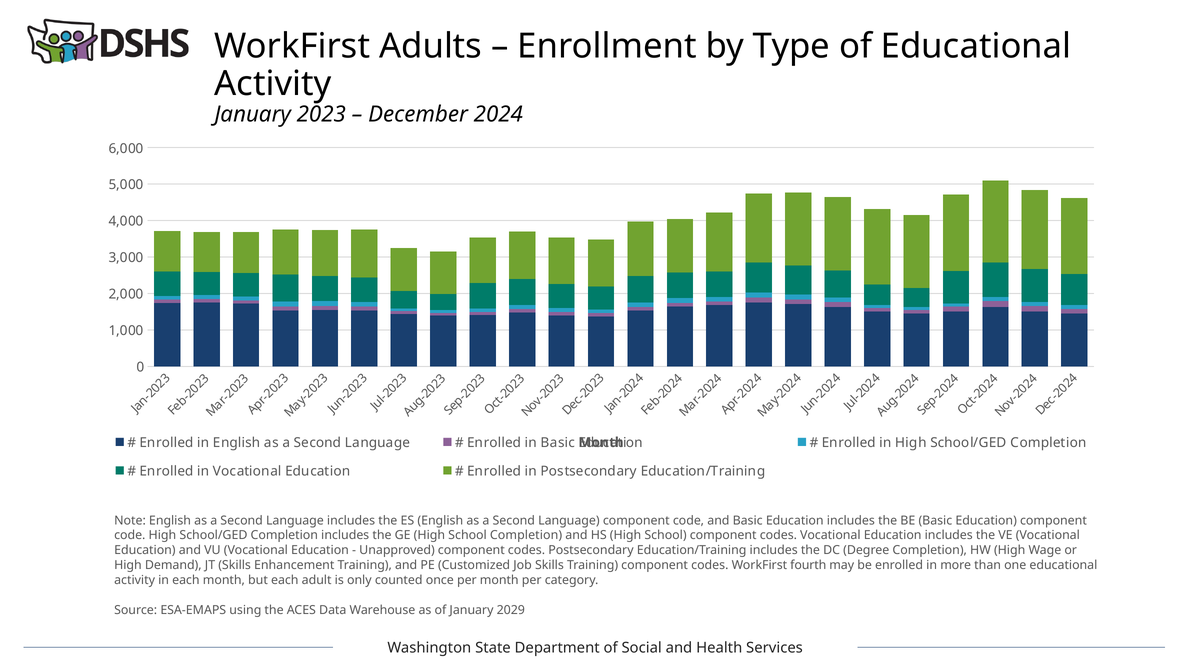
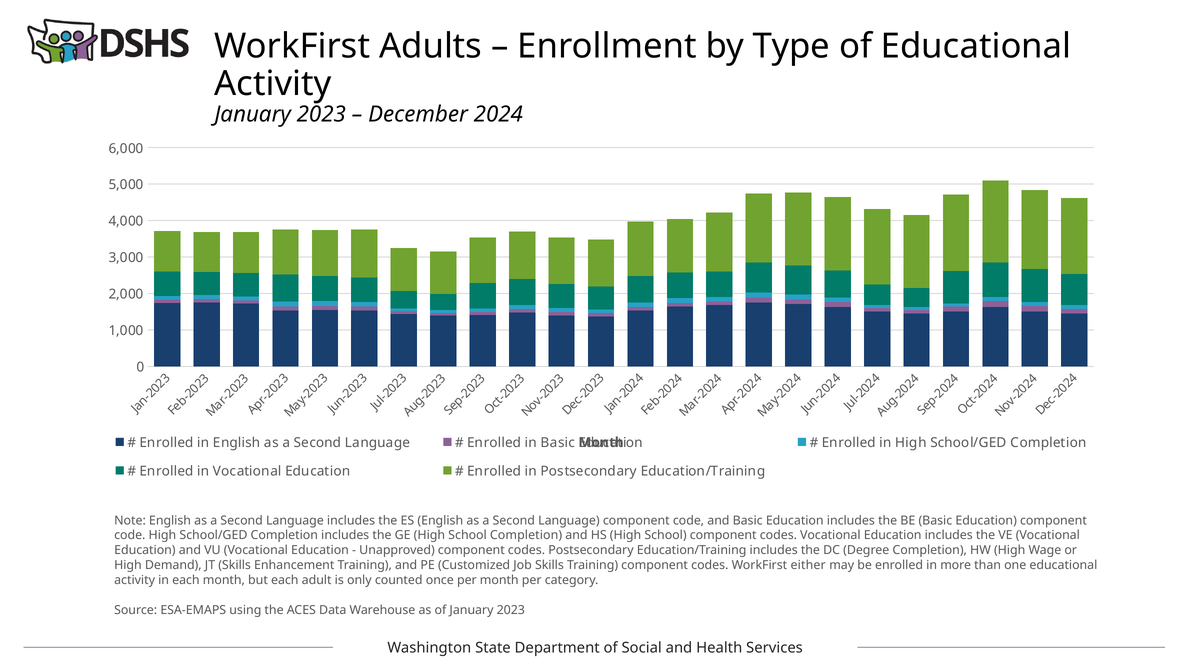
fourth: fourth -> either
of January 2029: 2029 -> 2023
